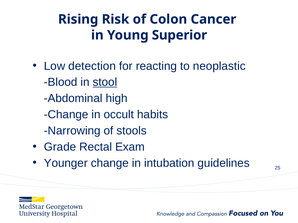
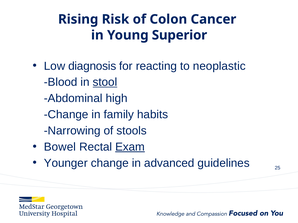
detection: detection -> diagnosis
occult: occult -> family
Grade: Grade -> Bowel
Exam underline: none -> present
intubation: intubation -> advanced
